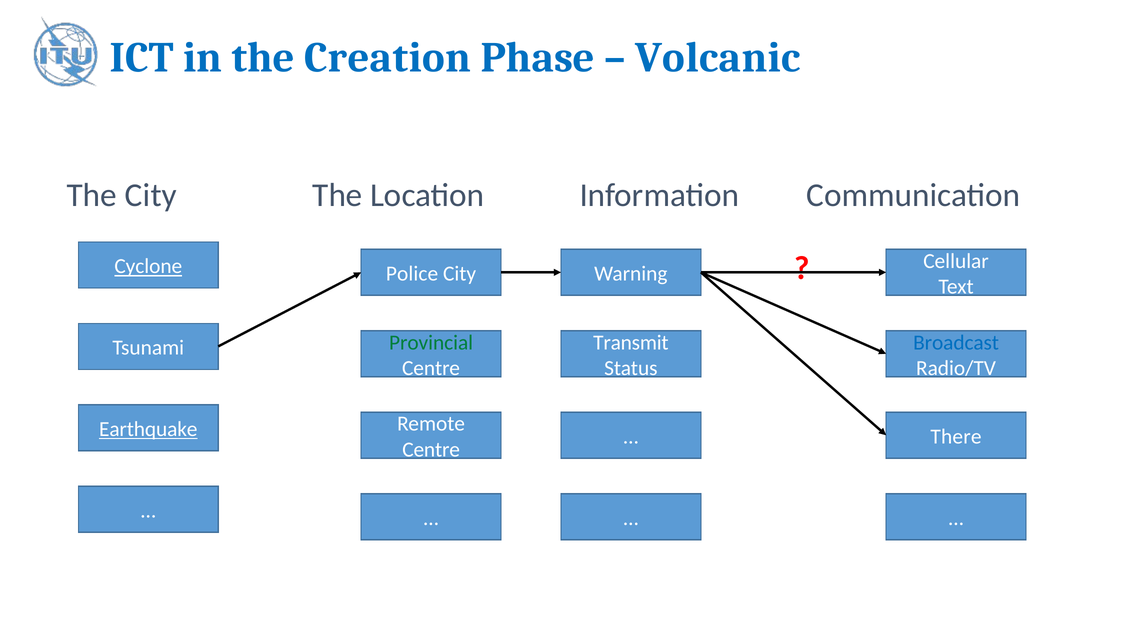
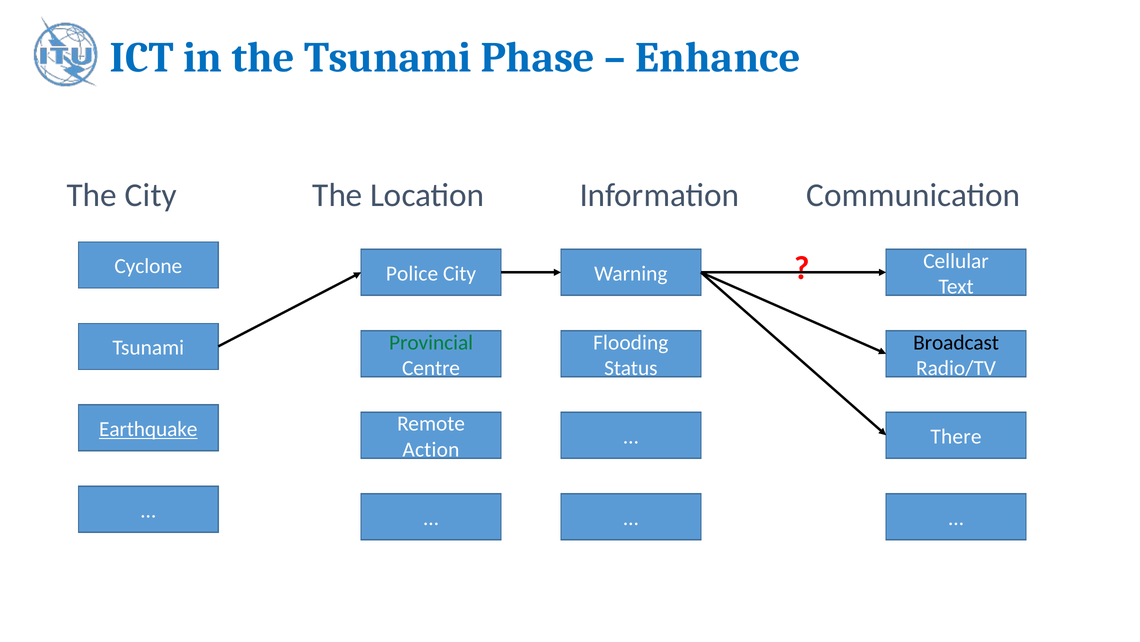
the Creation: Creation -> Tsunami
Volcanic: Volcanic -> Enhance
Cyclone underline: present -> none
Transmit: Transmit -> Flooding
Broadcast colour: blue -> black
Centre at (431, 449): Centre -> Action
